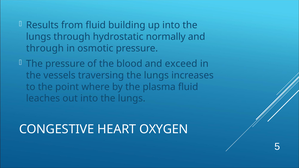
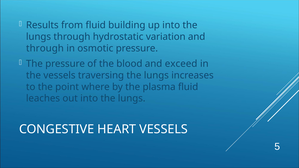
normally: normally -> variation
HEART OXYGEN: OXYGEN -> VESSELS
